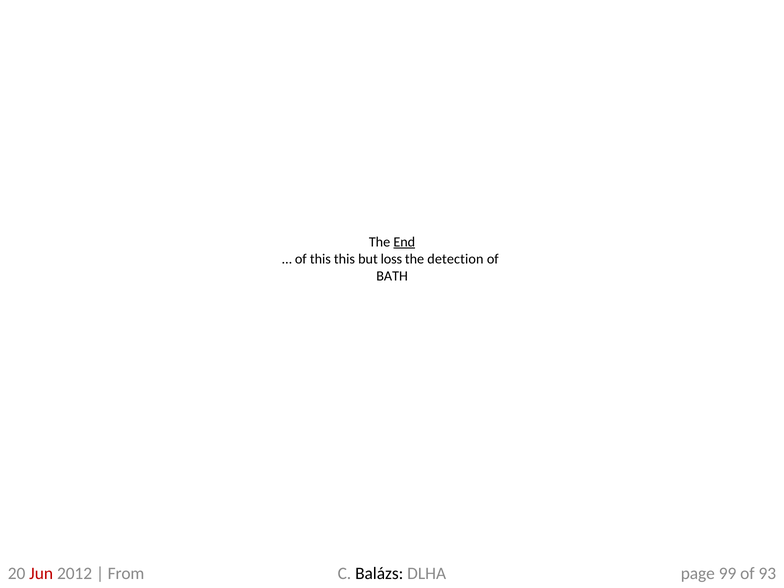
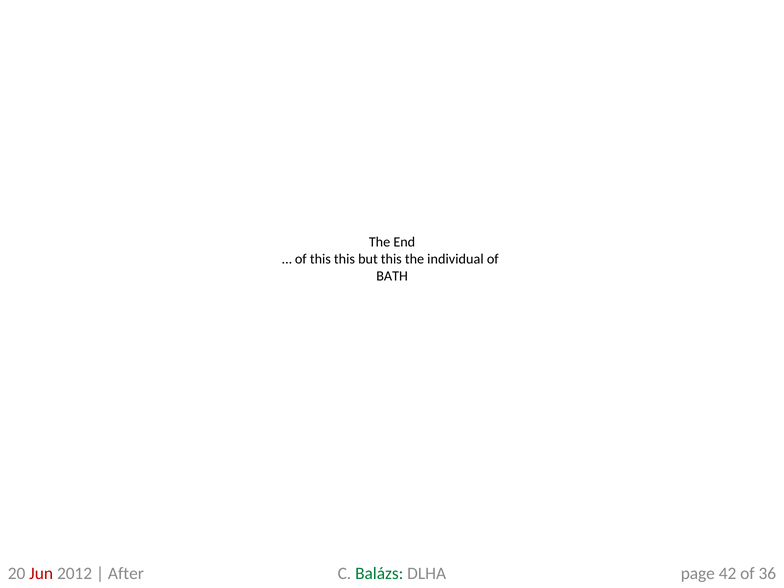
End underline: present -> none
but loss: loss -> this
detection: detection -> individual
Balázs colour: black -> green
From: From -> After
99: 99 -> 42
93: 93 -> 36
